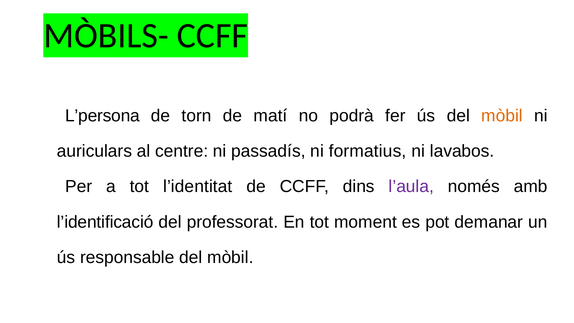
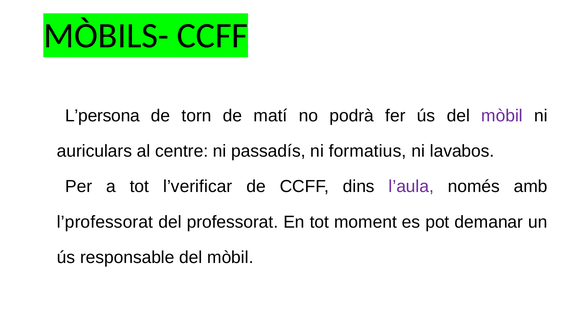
mòbil at (502, 116) colour: orange -> purple
l’identitat: l’identitat -> l’verificar
l’identificació: l’identificació -> l’professorat
